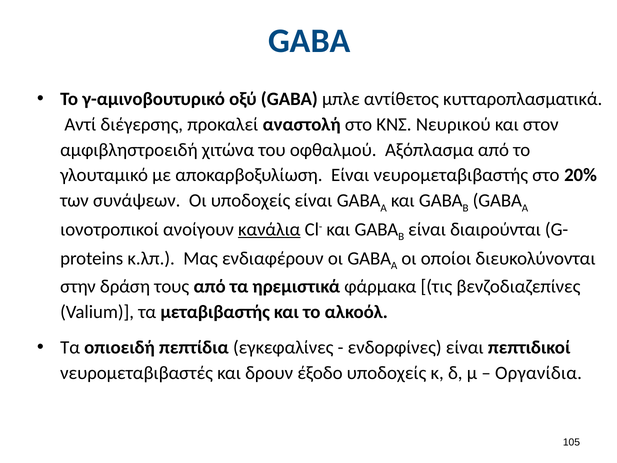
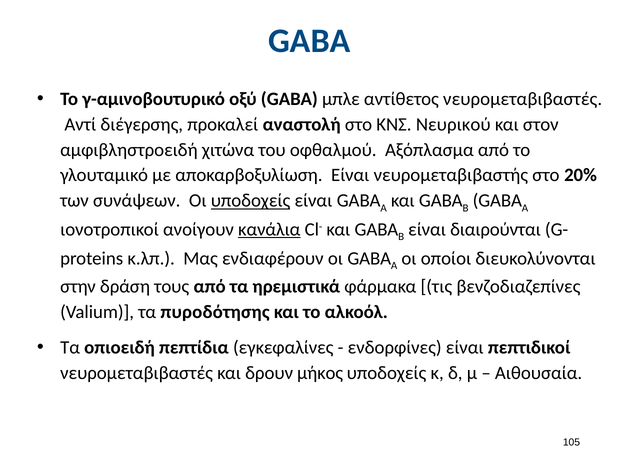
αντίθετος κυτταροπλασματικά: κυτταροπλασματικά -> νευρομεταβιβαστές
υποδοχείς at (251, 201) underline: none -> present
μεταβιβαστής: μεταβιβαστής -> πυροδότησης
έξοδο: έξοδο -> μήκος
Οργανίδια: Οργανίδια -> Αιθουσαία
